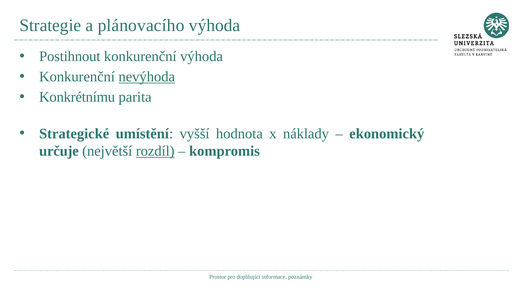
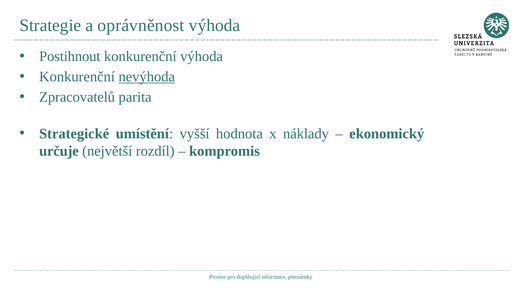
plánovacího: plánovacího -> oprávněnost
Konkrétnímu: Konkrétnímu -> Zpracovatelů
rozdíl underline: present -> none
